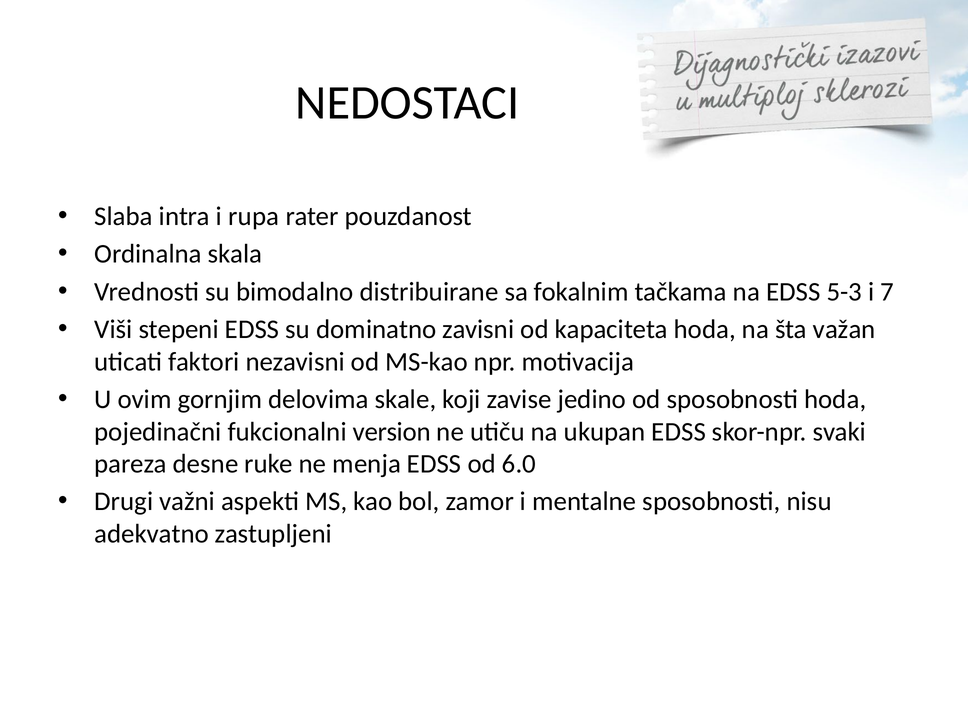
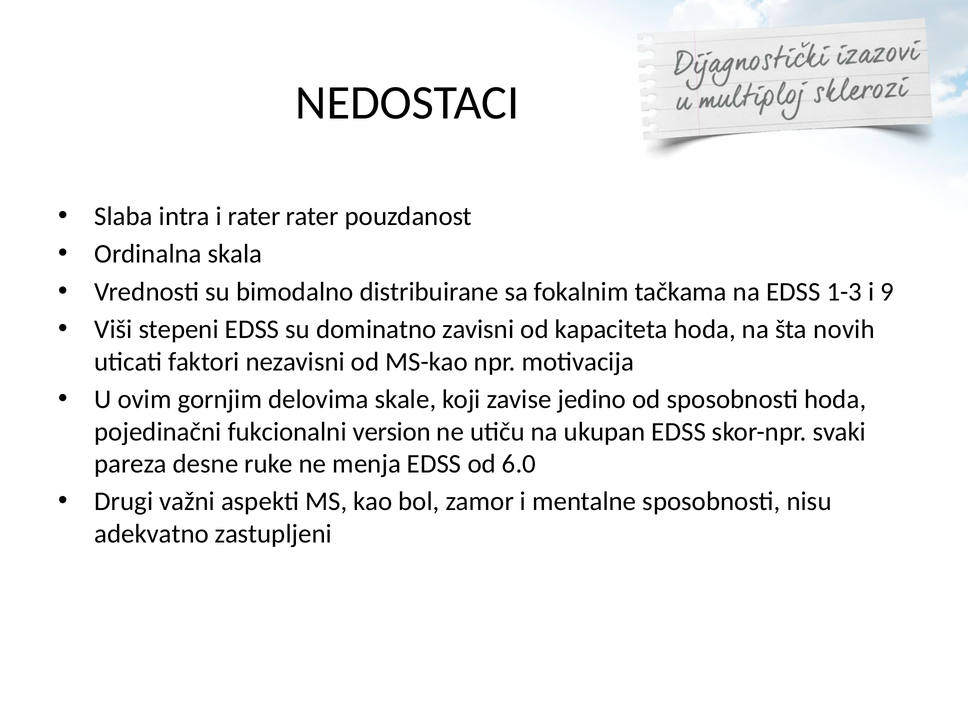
i rupa: rupa -> rater
5-3: 5-3 -> 1-3
7: 7 -> 9
važan: važan -> novih
